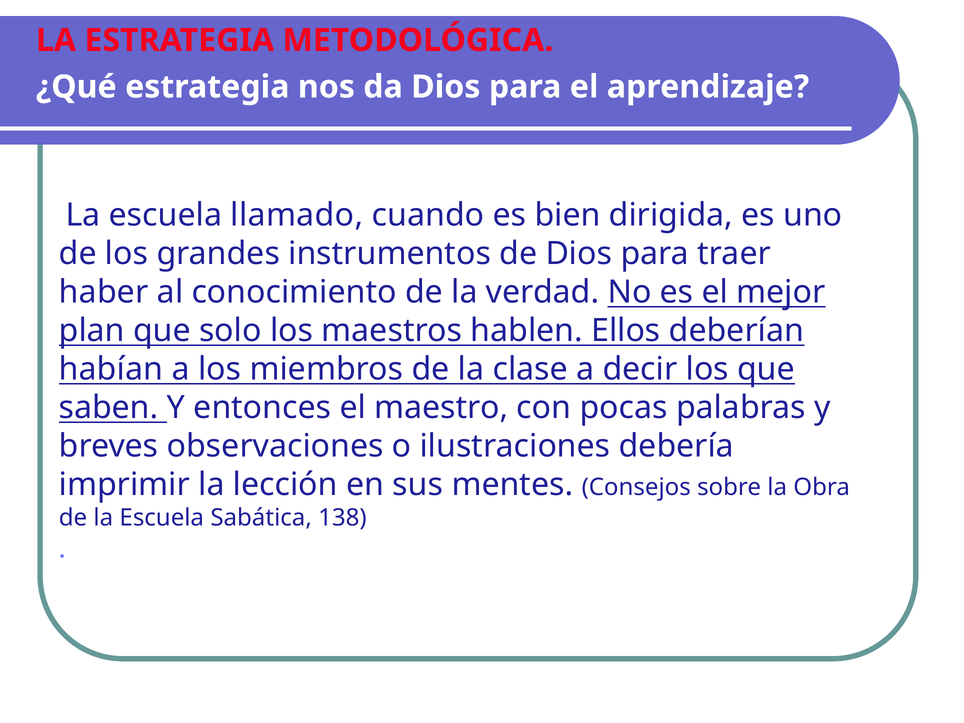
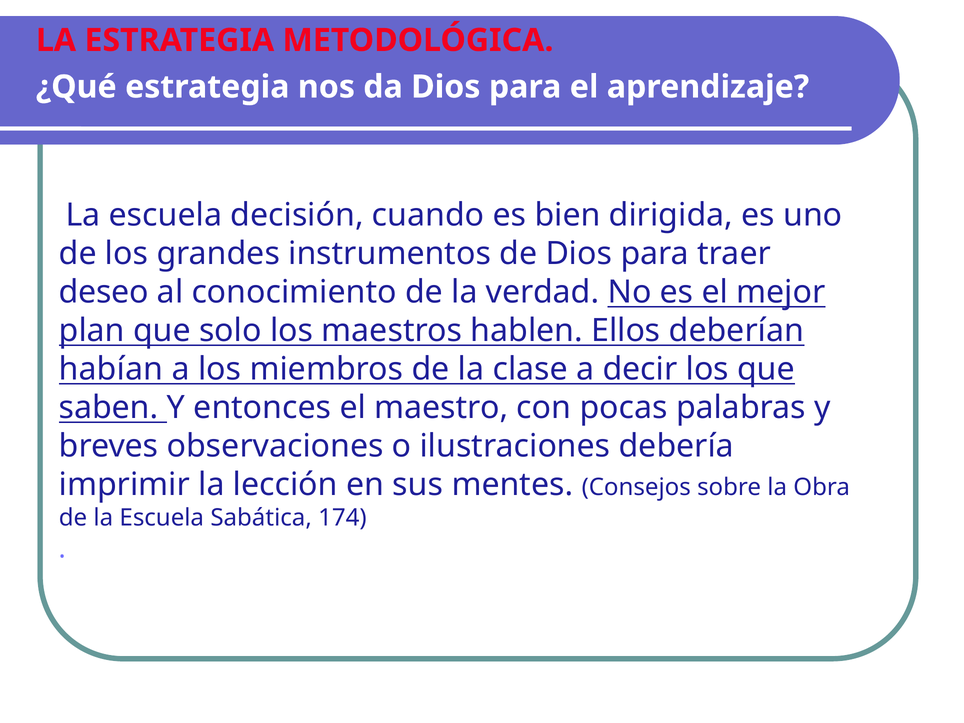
llamado: llamado -> decisión
haber: haber -> deseo
138: 138 -> 174
